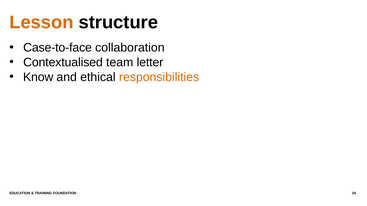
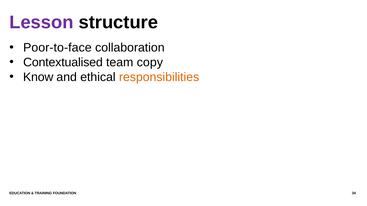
Lesson colour: orange -> purple
Case-to-face: Case-to-face -> Poor-to-face
letter: letter -> copy
